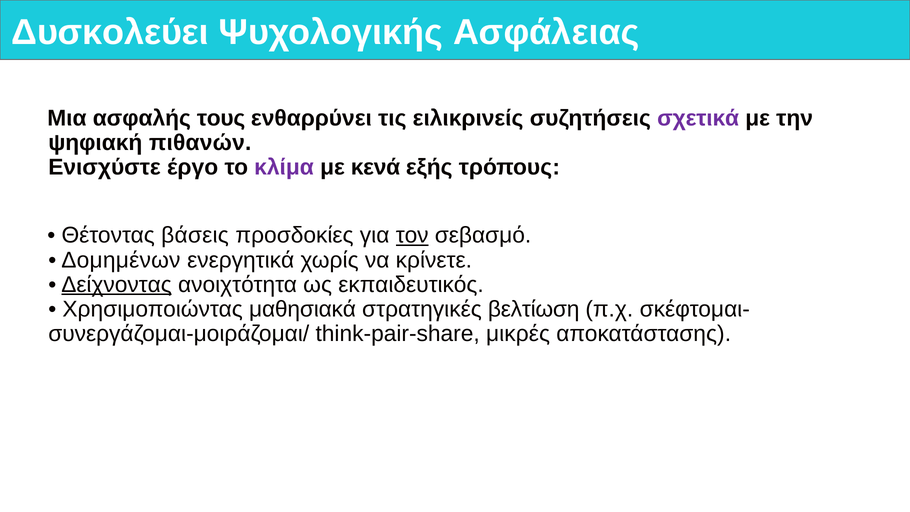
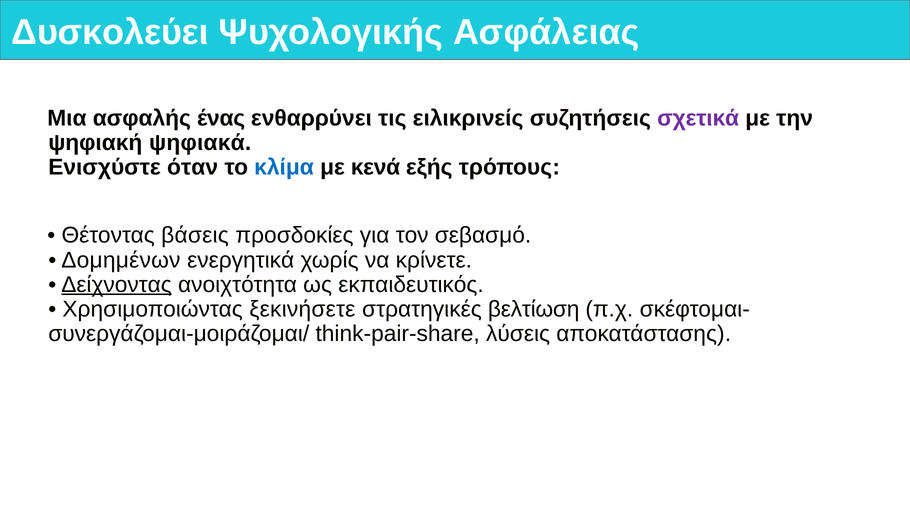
τους: τους -> ένας
πιθανών: πιθανών -> ψηφιακά
έργο: έργο -> όταν
κλίμα colour: purple -> blue
τον underline: present -> none
μαθησιακά: μαθησιακά -> ξεκινήσετε
μικρές: μικρές -> λύσεις
